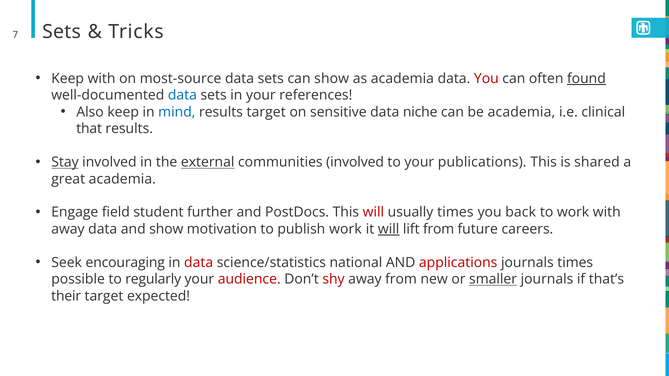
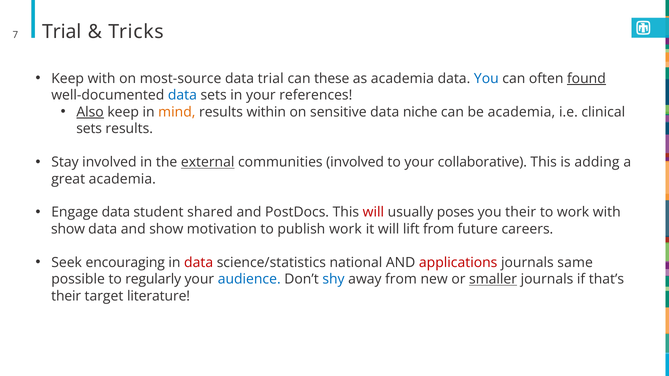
Sets at (62, 32): Sets -> Trial
sets at (271, 79): sets -> trial
can show: show -> these
You at (486, 79) colour: red -> blue
Also underline: none -> present
mind colour: blue -> orange
results target: target -> within
that at (89, 129): that -> sets
Stay underline: present -> none
publications: publications -> collaborative
shared: shared -> adding
Engage field: field -> data
further: further -> shared
usually times: times -> poses
you back: back -> their
away at (68, 229): away -> show
will at (389, 229) underline: present -> none
journals times: times -> same
audience colour: red -> blue
shy colour: red -> blue
expected: expected -> literature
